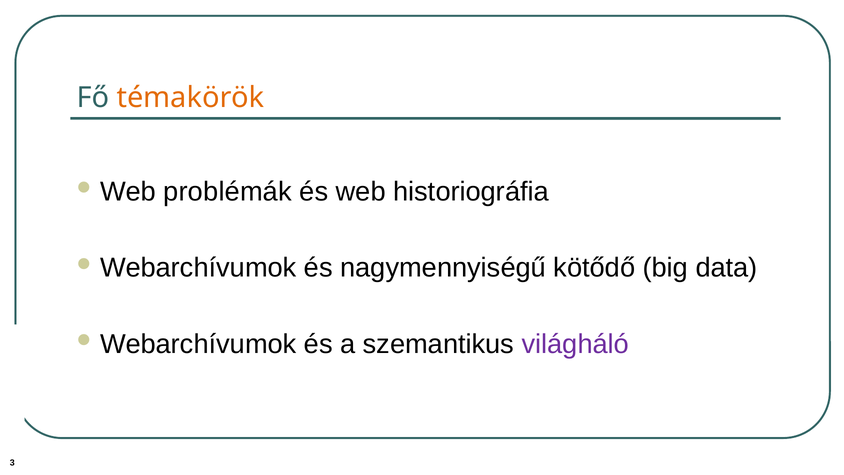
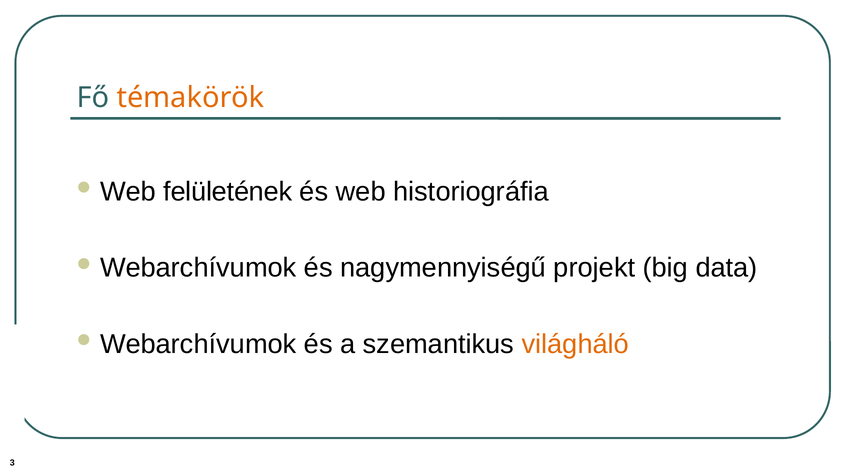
problémák: problémák -> felületének
kötődő: kötődő -> projekt
világháló colour: purple -> orange
